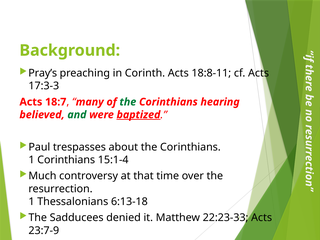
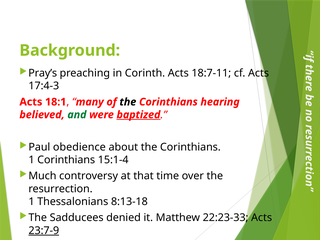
18:8-11: 18:8-11 -> 18:7-11
17:3-3: 17:3-3 -> 17:4-3
18:7: 18:7 -> 18:1
the at (128, 102) colour: green -> black
trespasses: trespasses -> obedience
6:13-18: 6:13-18 -> 8:13-18
23:7-9 underline: none -> present
